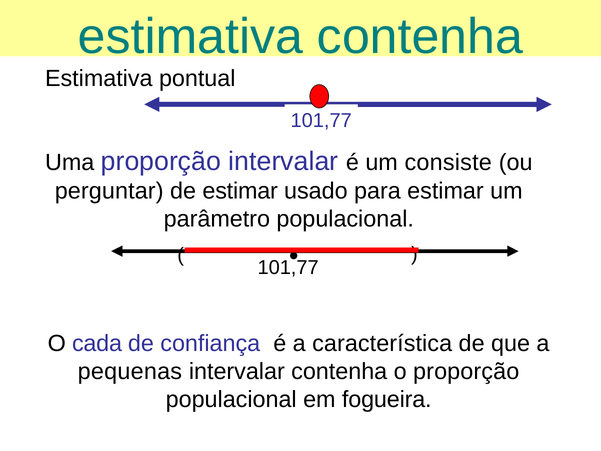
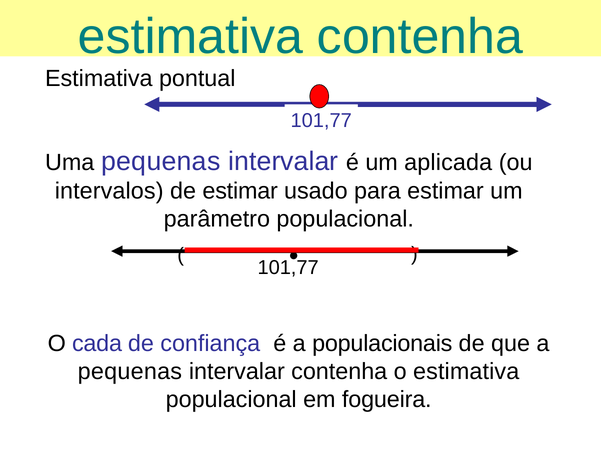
Uma proporção: proporção -> pequenas
consiste: consiste -> aplicada
perguntar: perguntar -> intervalos
característica: característica -> populacionais
o proporção: proporção -> estimativa
